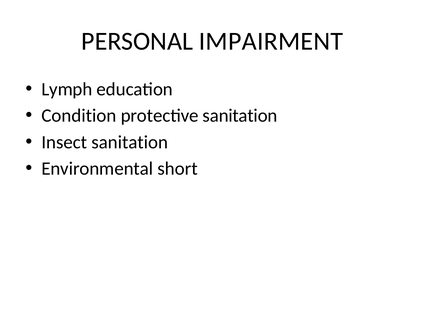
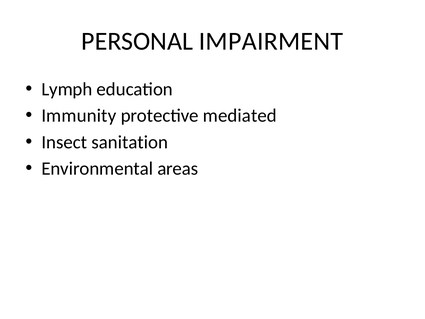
Condition: Condition -> Immunity
protective sanitation: sanitation -> mediated
short: short -> areas
